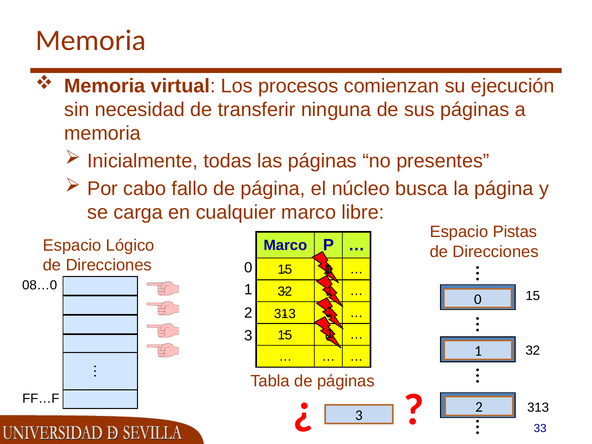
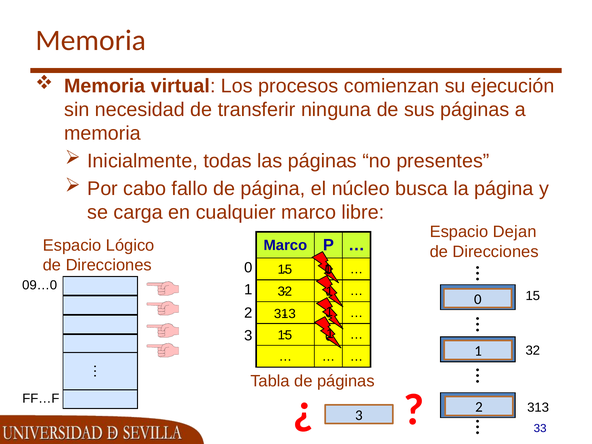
Pistas: Pistas -> Dejan
08…0: 08…0 -> 09…0
